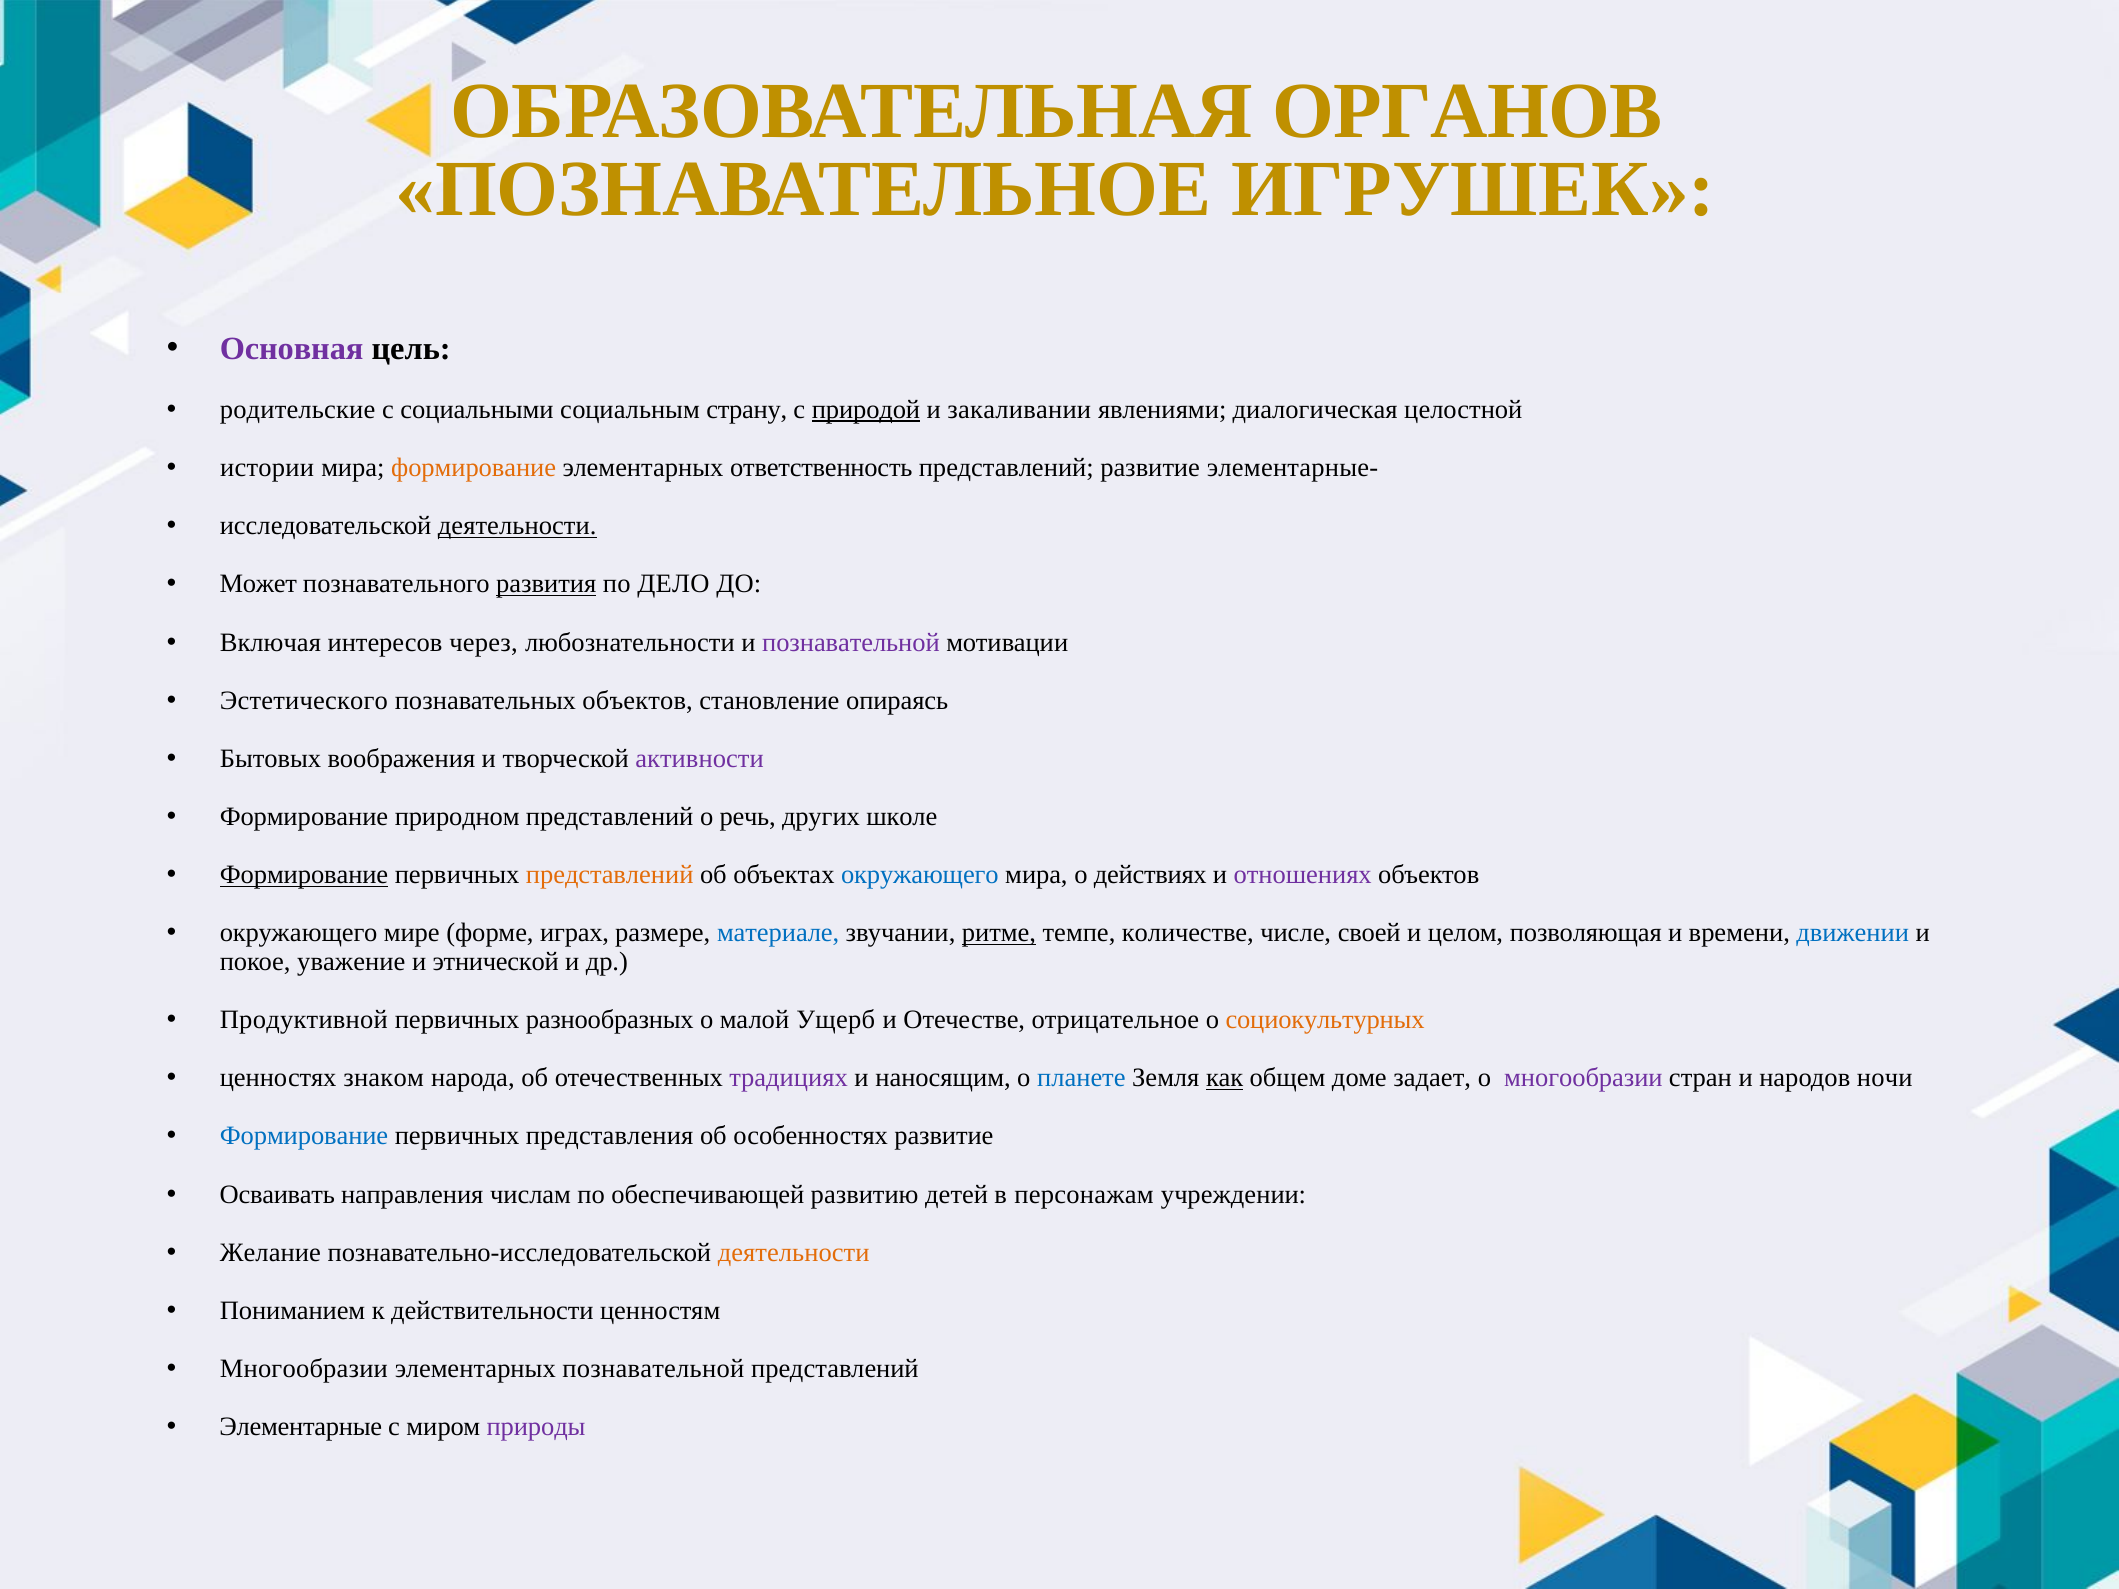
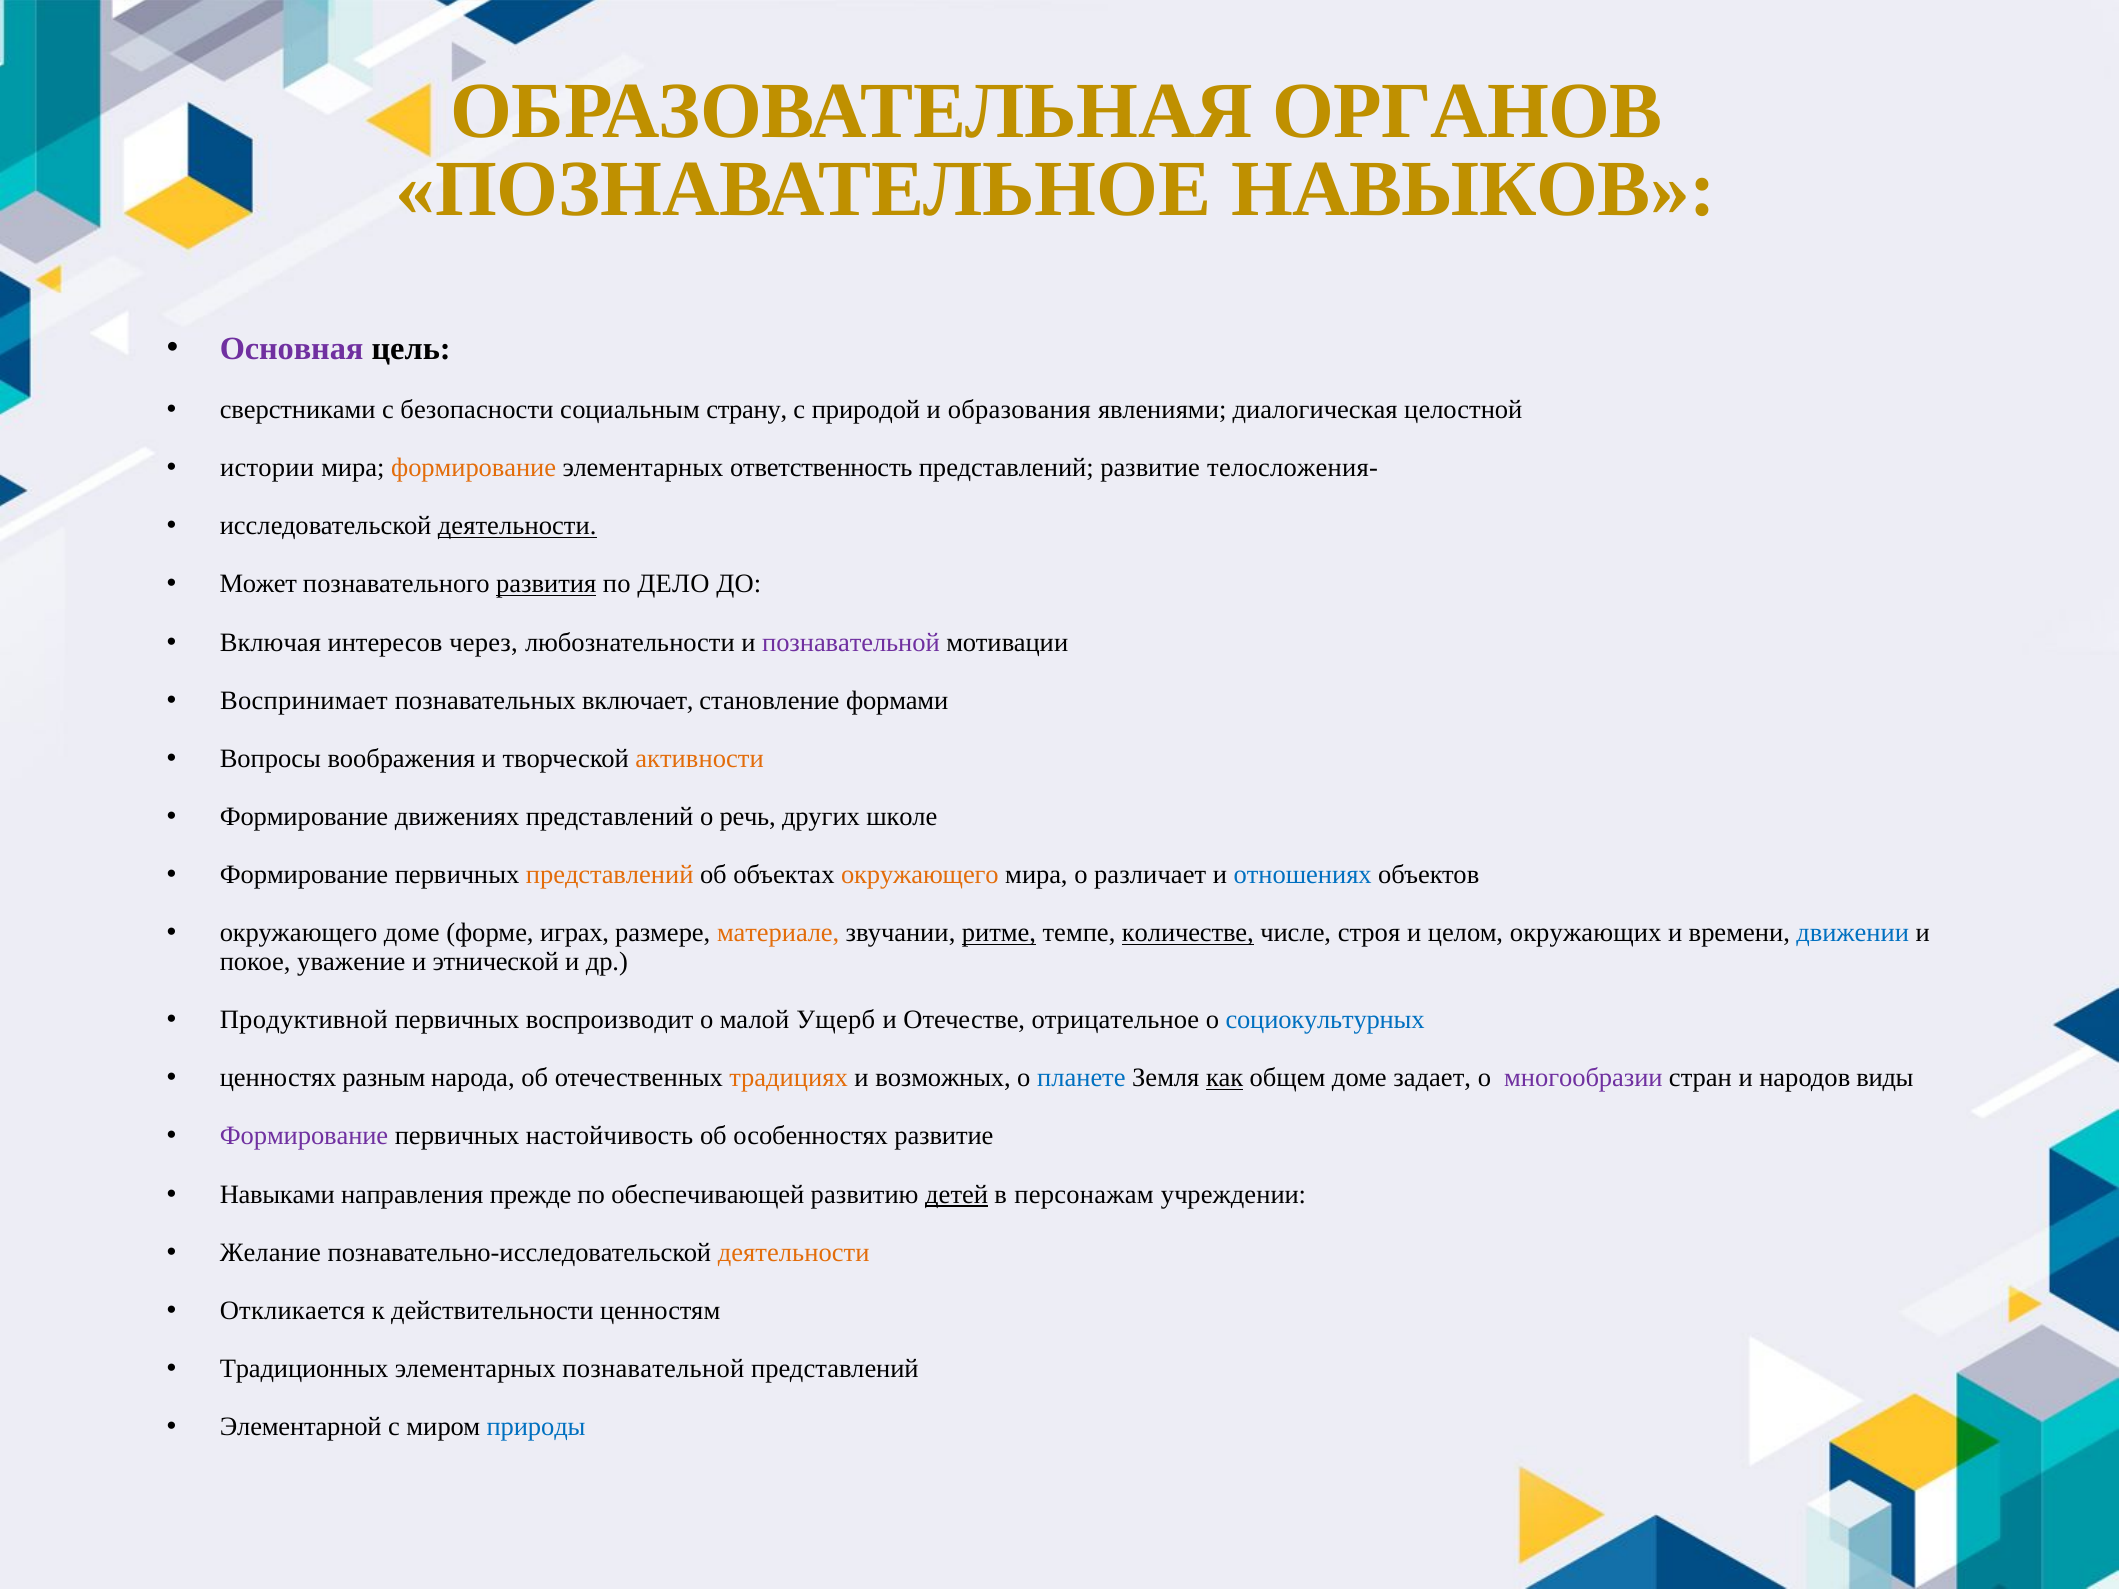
ИГРУШЕК: ИГРУШЕК -> НАВЫКОВ
родительские: родительские -> сверстниками
социальными: социальными -> безопасности
природой underline: present -> none
закаливании: закаливании -> образования
элементарные-: элементарные- -> телосложения-
Эстетического: Эстетического -> Воспринимает
познавательных объектов: объектов -> включает
опираясь: опираясь -> формами
Бытовых: Бытовых -> Вопросы
активности colour: purple -> orange
природном: природном -> движениях
Формирование at (304, 875) underline: present -> none
окружающего at (920, 875) colour: blue -> orange
действиях: действиях -> различает
отношениях colour: purple -> blue
окружающего мире: мире -> доме
материале colour: blue -> orange
количестве underline: none -> present
своей: своей -> строя
позволяющая: позволяющая -> окружающих
разнообразных: разнообразных -> воспроизводит
социокультурных colour: orange -> blue
знаком: знаком -> разным
традициях colour: purple -> orange
наносящим: наносящим -> возможных
ночи: ночи -> виды
Формирование at (304, 1136) colour: blue -> purple
представления: представления -> настойчивость
Осваивать: Осваивать -> Навыками
числам: числам -> прежде
детей underline: none -> present
Пониманием: Пониманием -> Откликается
Многообразии at (304, 1369): Многообразии -> Традиционных
Элементарные: Элементарные -> Элементарной
природы colour: purple -> blue
